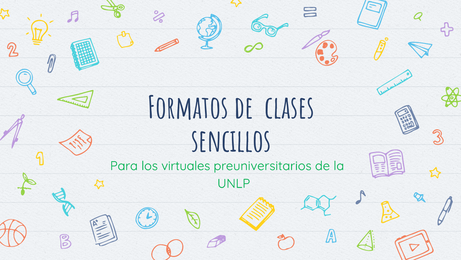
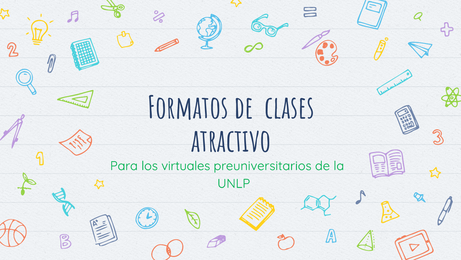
sencillos: sencillos -> atractivo
